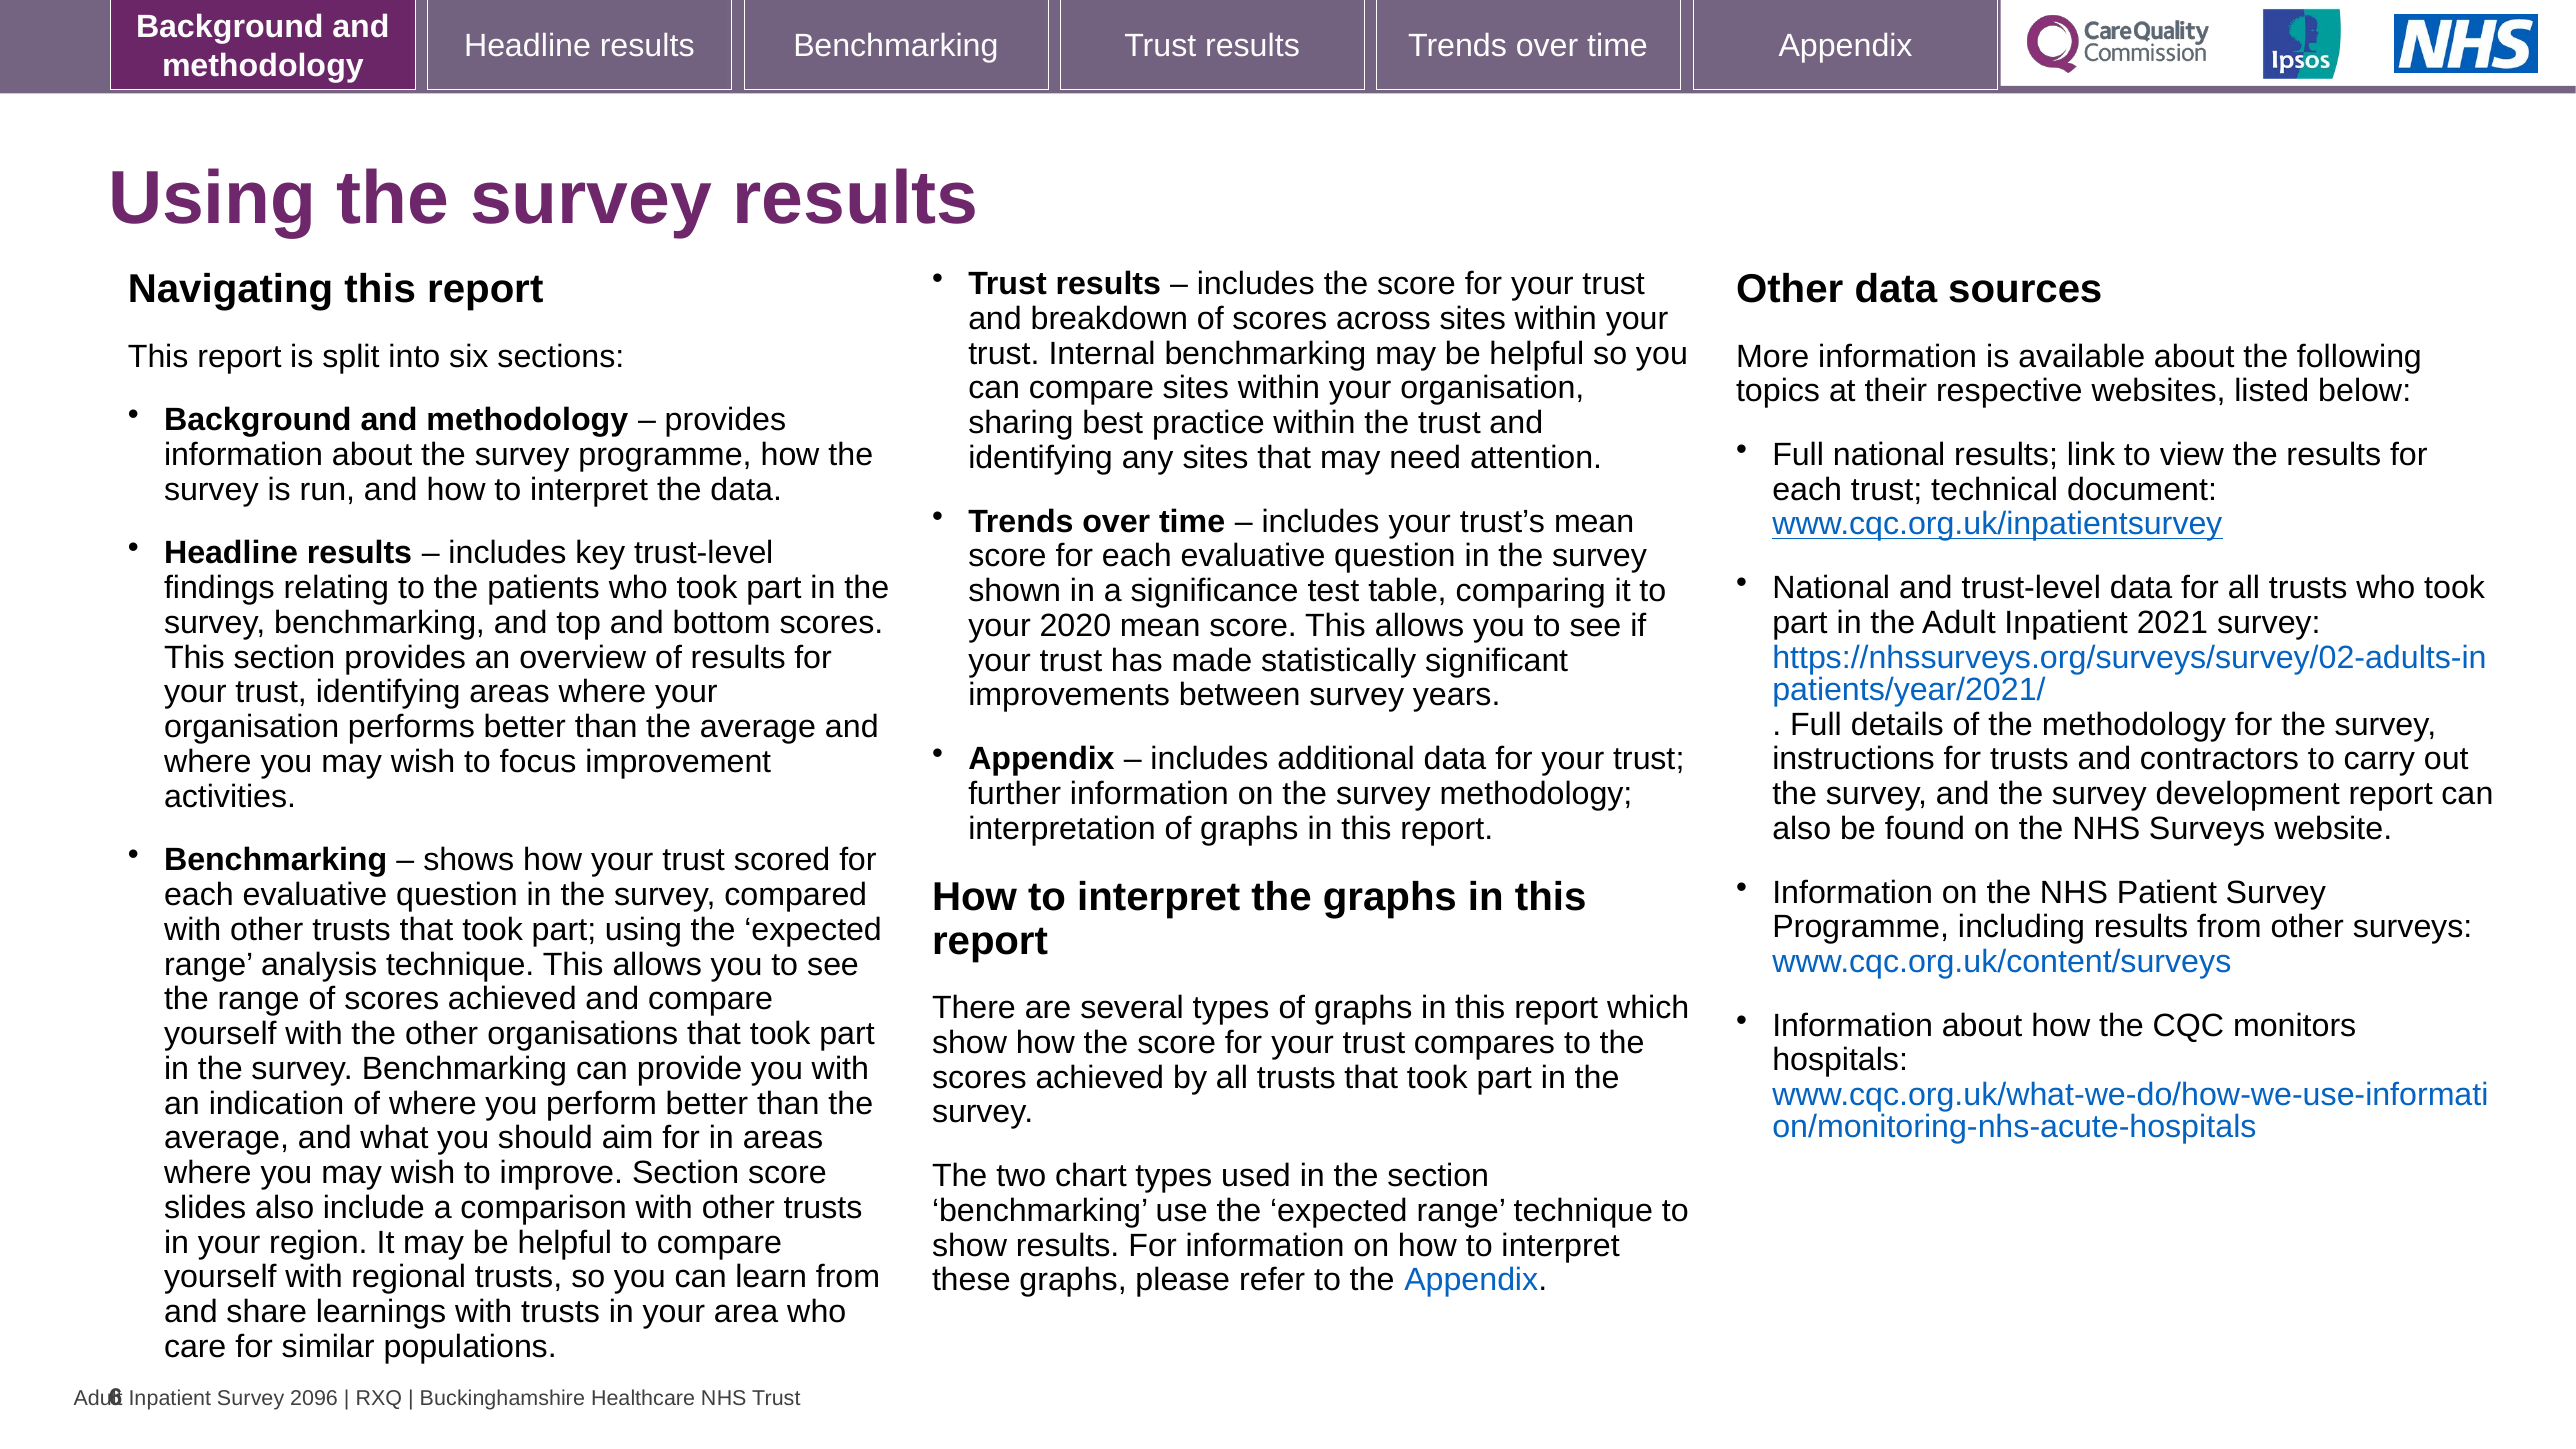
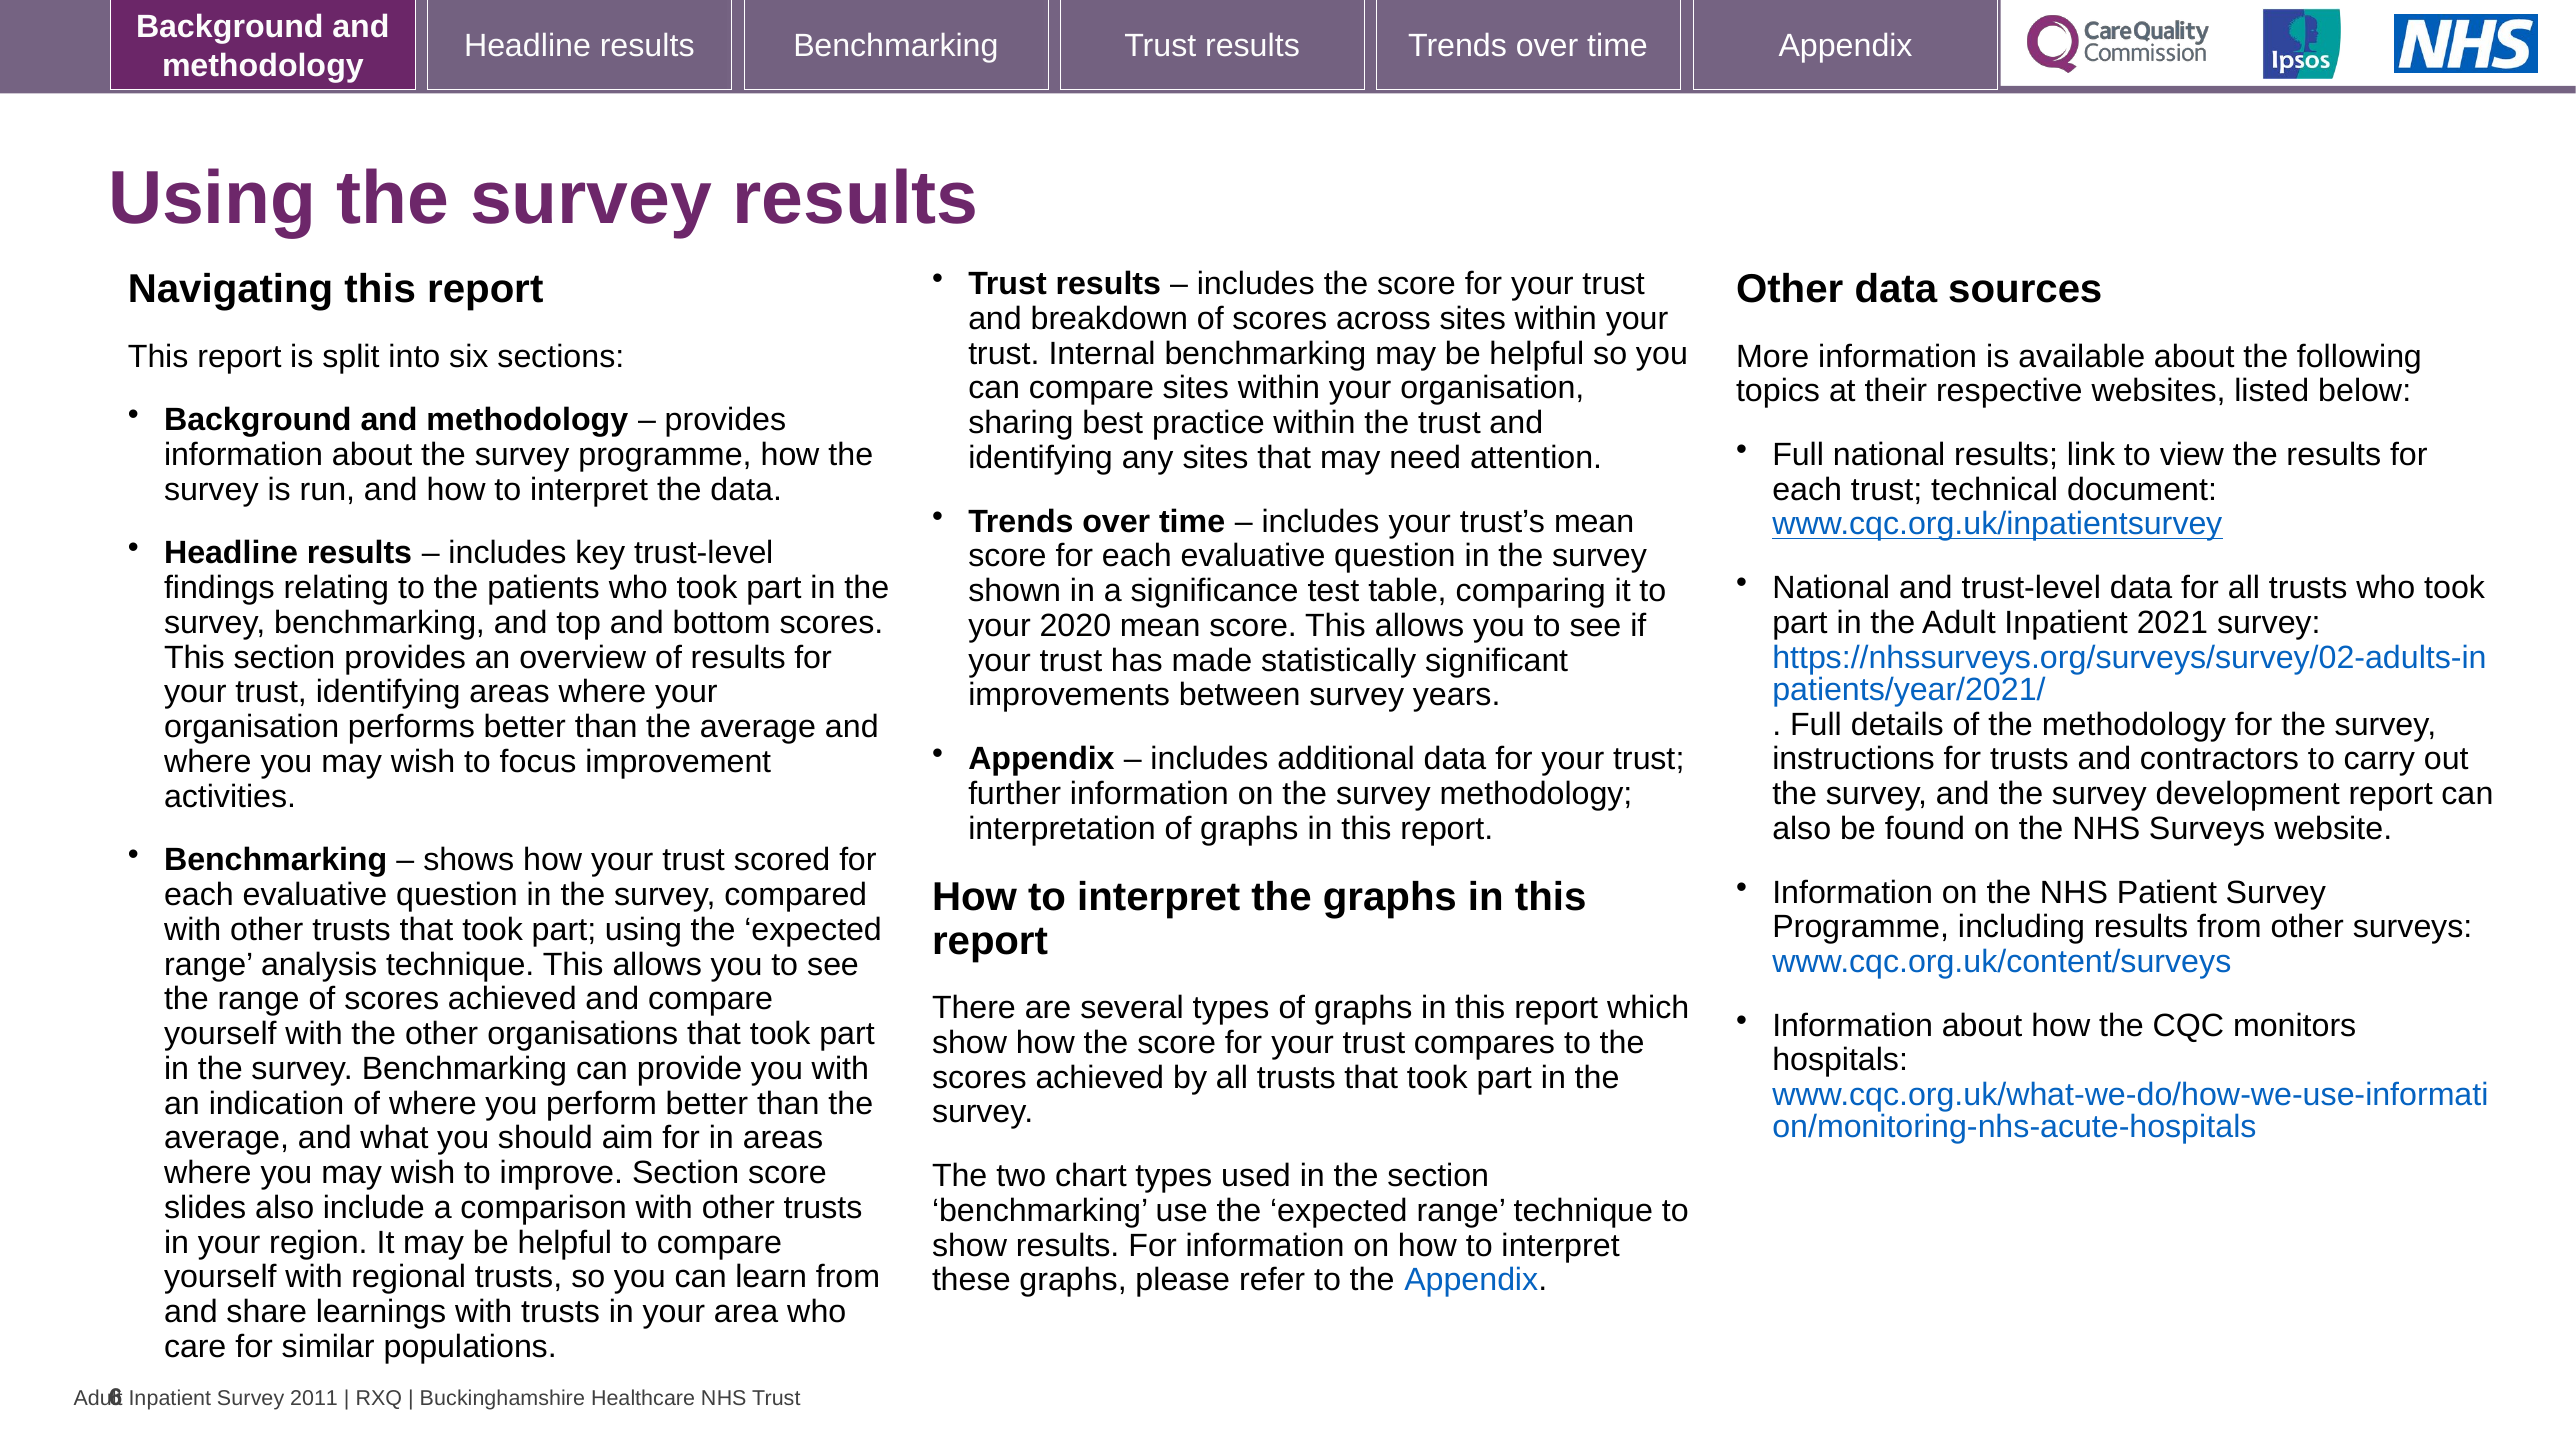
2096: 2096 -> 2011
